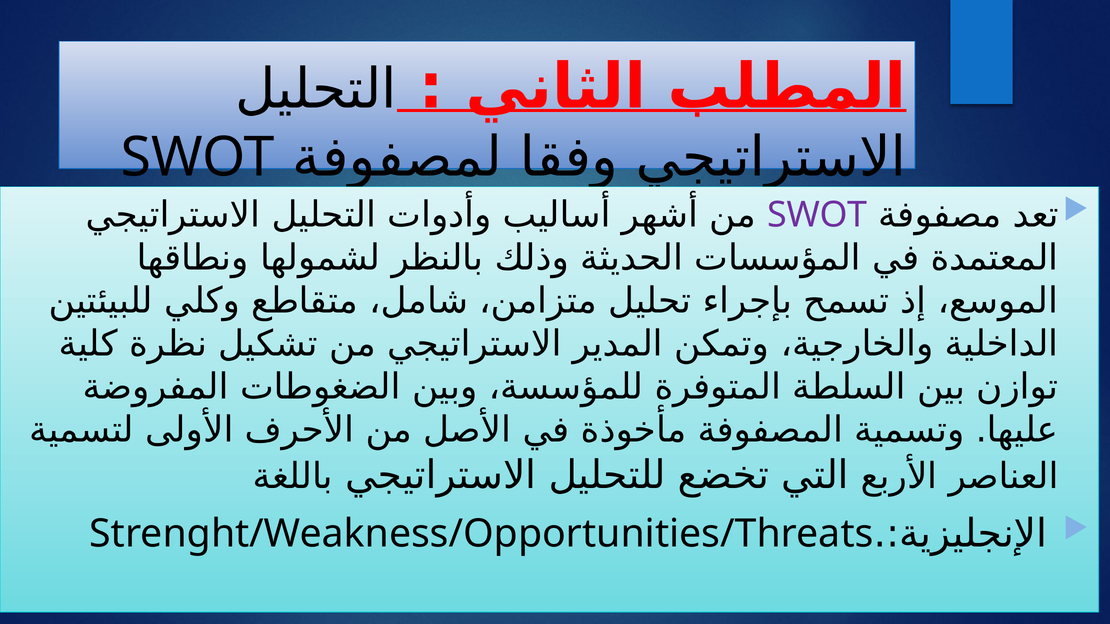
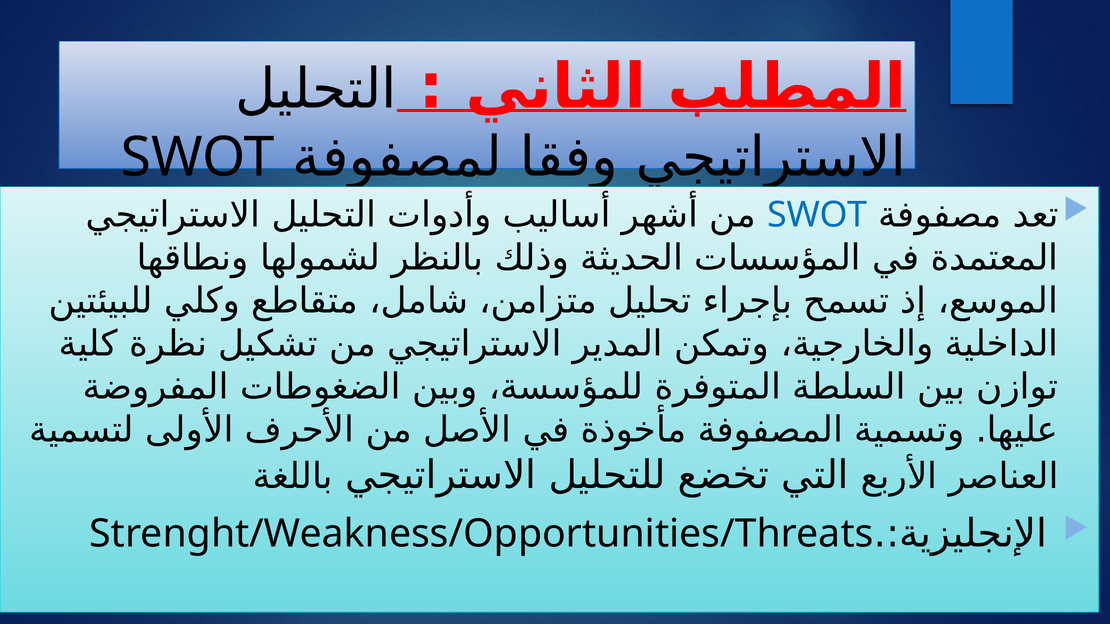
SWOT at (817, 215) colour: purple -> blue
